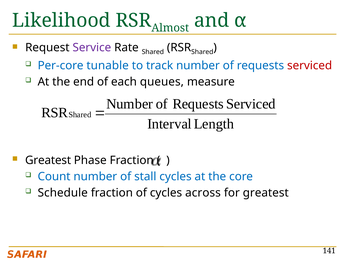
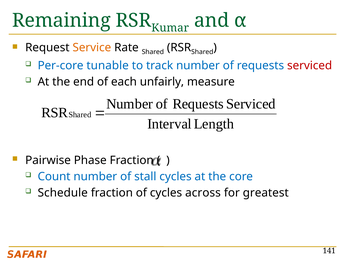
Likelihood: Likelihood -> Remaining
Almost: Almost -> Kumar
Service colour: purple -> orange
queues: queues -> unfairly
Greatest at (48, 160): Greatest -> Pairwise
